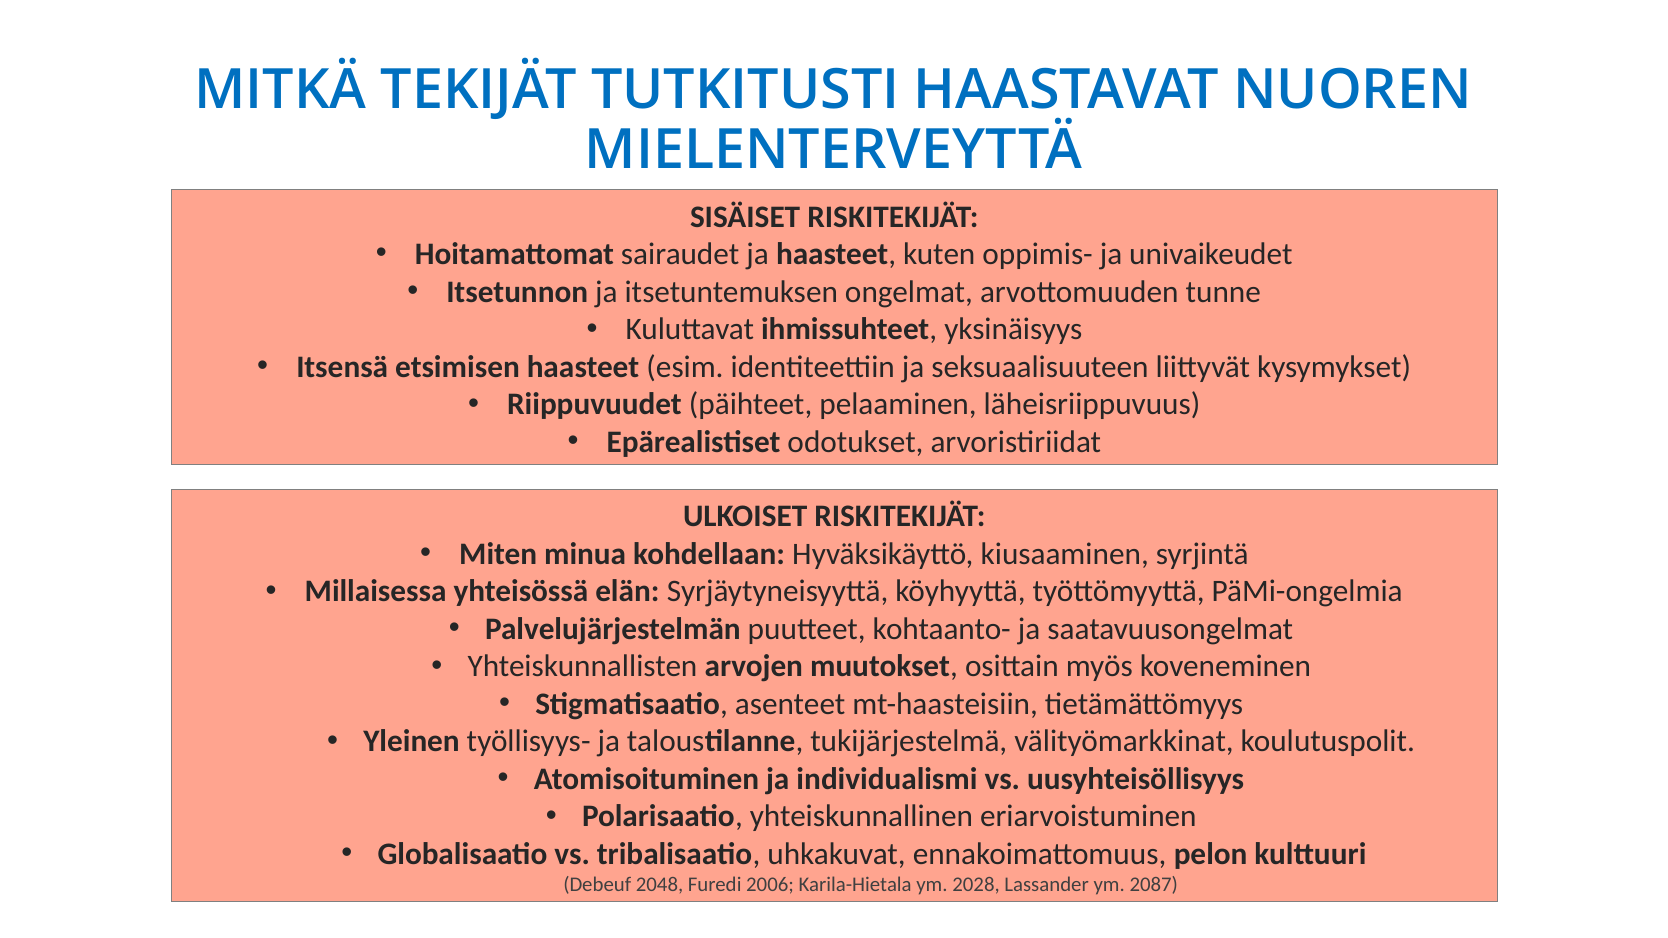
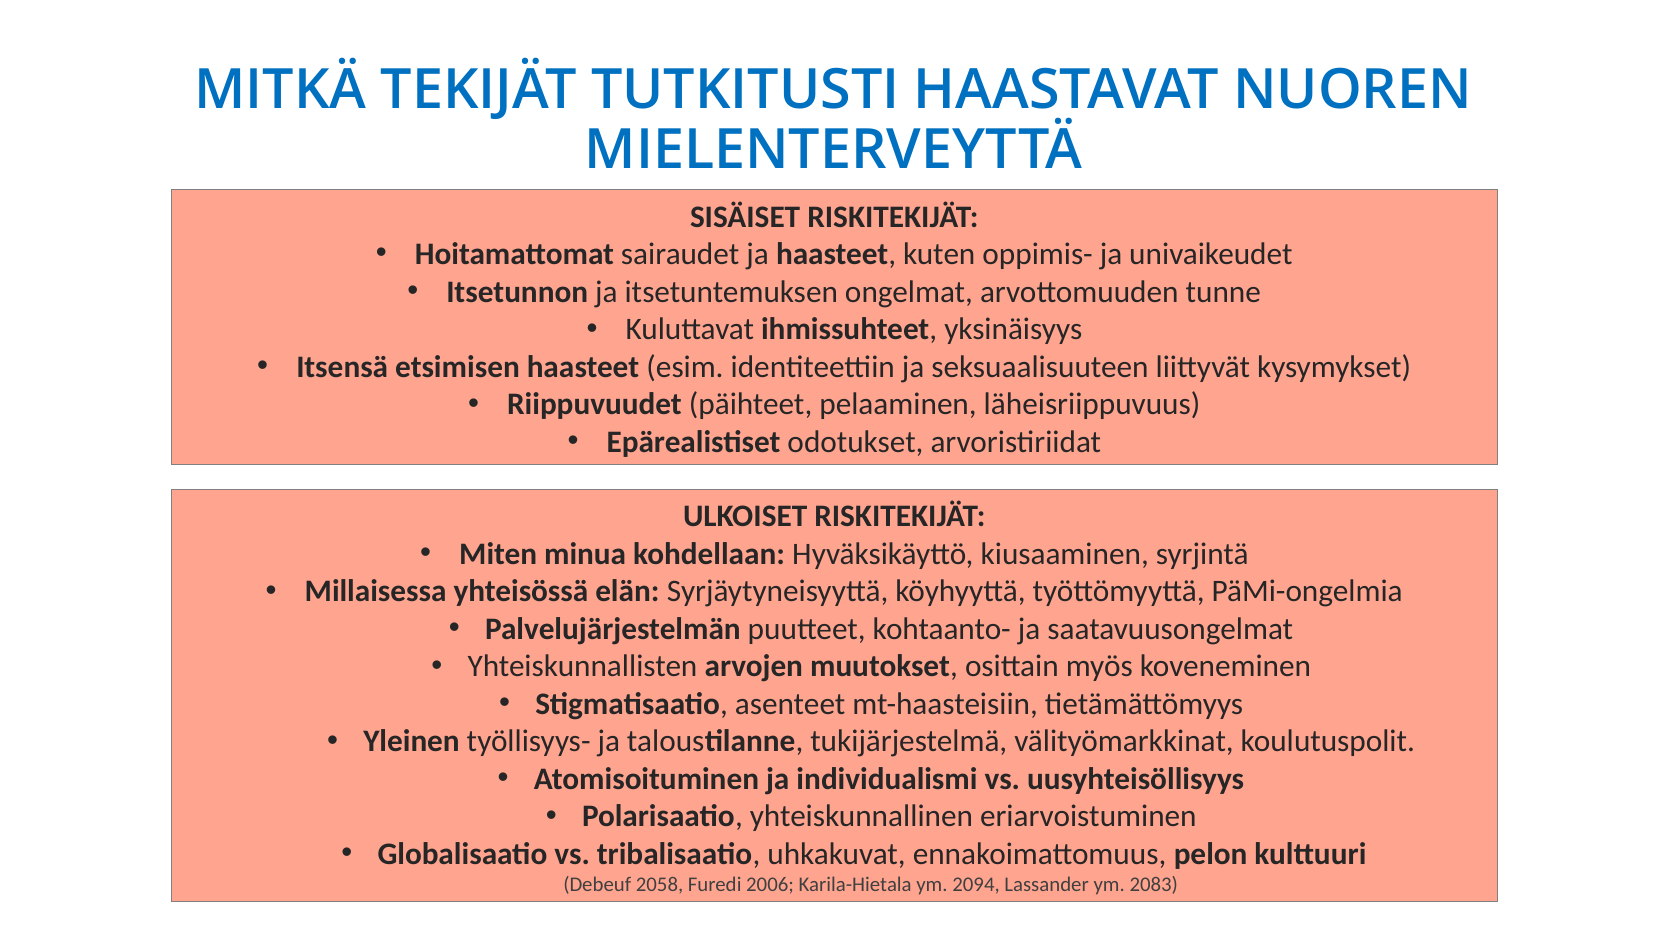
2048: 2048 -> 2058
2028: 2028 -> 2094
2087: 2087 -> 2083
